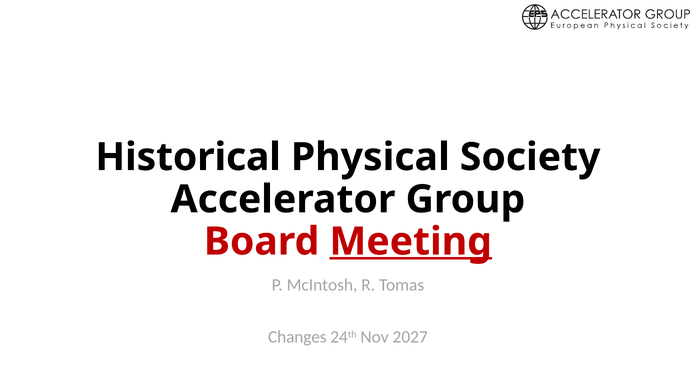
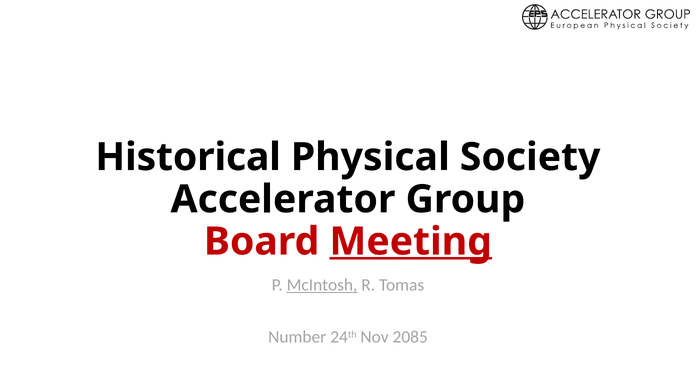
McIntosh underline: none -> present
Changes: Changes -> Number
2027: 2027 -> 2085
